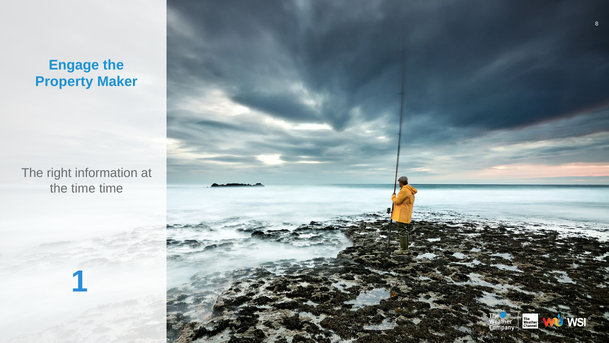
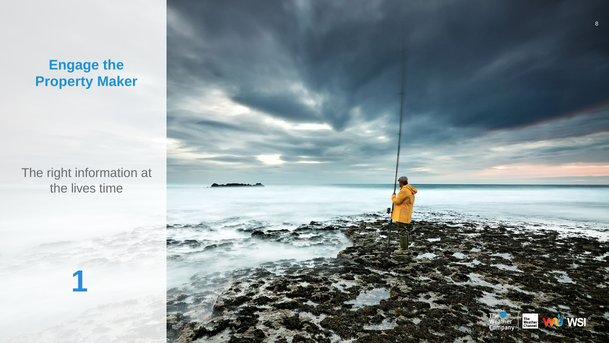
the time: time -> lives
